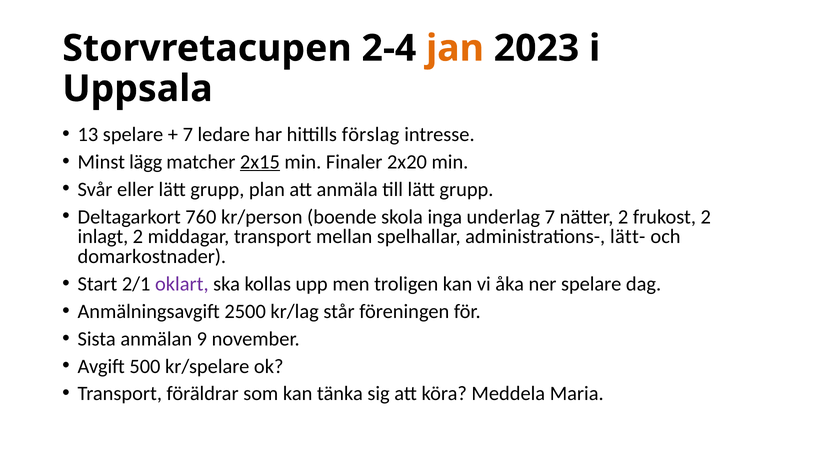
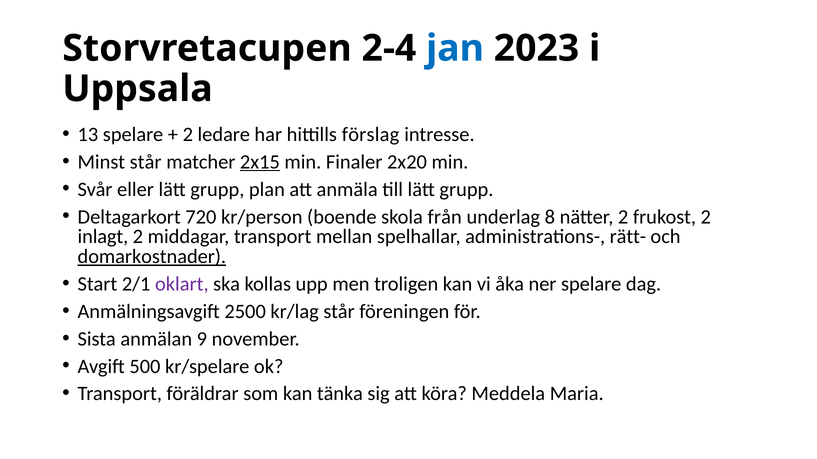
jan colour: orange -> blue
7 at (188, 135): 7 -> 2
Minst lägg: lägg -> står
760: 760 -> 720
inga: inga -> från
underlag 7: 7 -> 8
lätt-: lätt- -> rätt-
domarkostnader underline: none -> present
